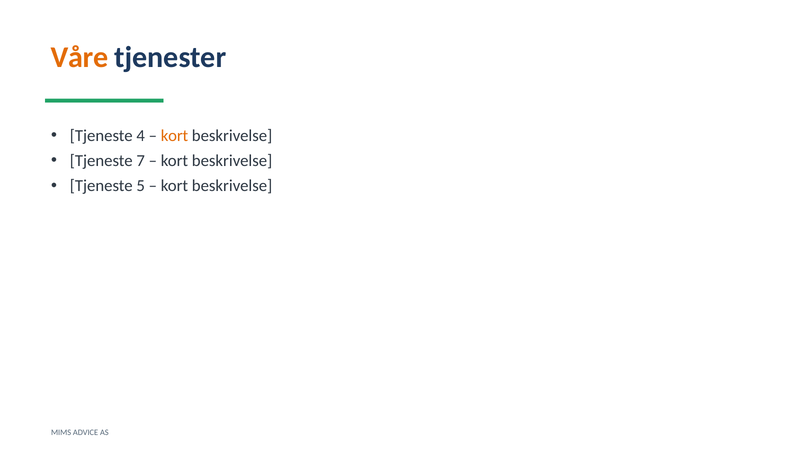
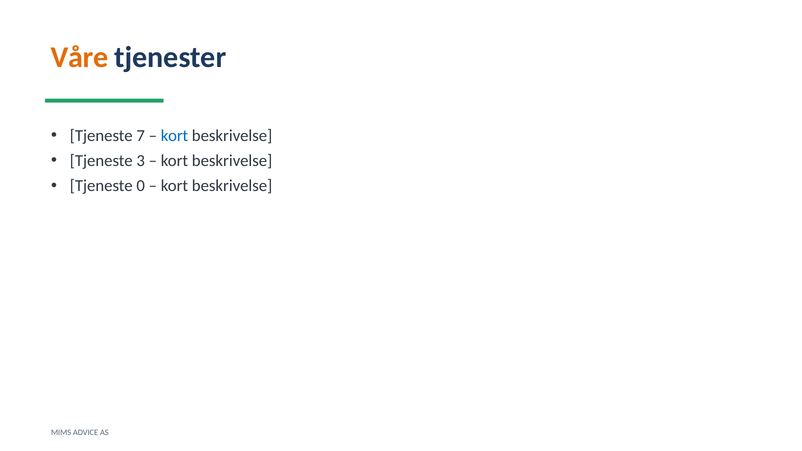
4: 4 -> 7
kort at (174, 136) colour: orange -> blue
7: 7 -> 3
5: 5 -> 0
